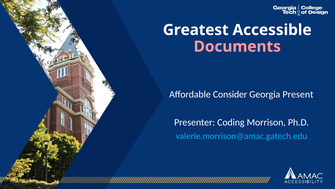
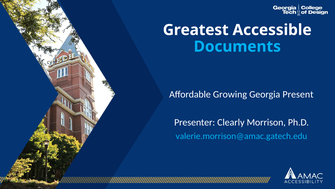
Documents colour: pink -> light blue
Consider: Consider -> Growing
Coding: Coding -> Clearly
